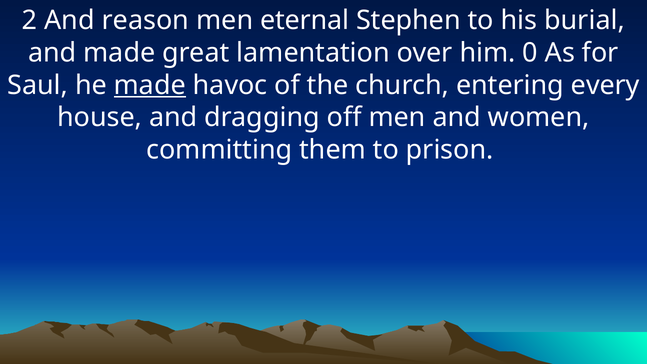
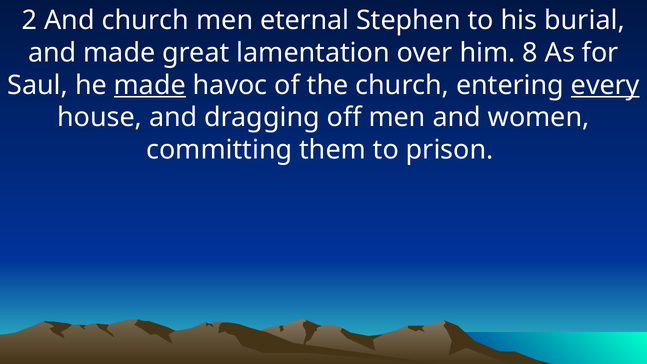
And reason: reason -> church
0: 0 -> 8
every underline: none -> present
